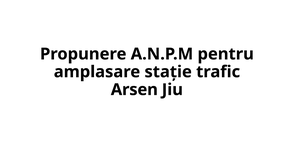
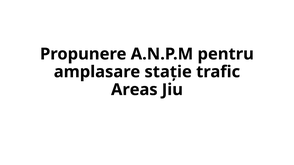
Arsen: Arsen -> Areas
